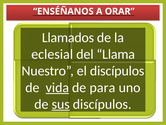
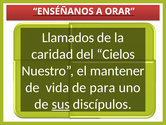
eclesial: eclesial -> caridad
Llama: Llama -> Cielos
el discípulos: discípulos -> mantener
vida underline: present -> none
